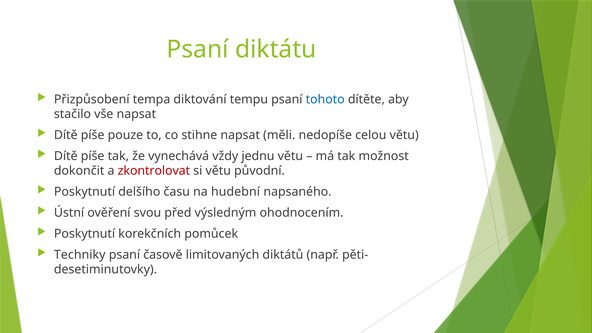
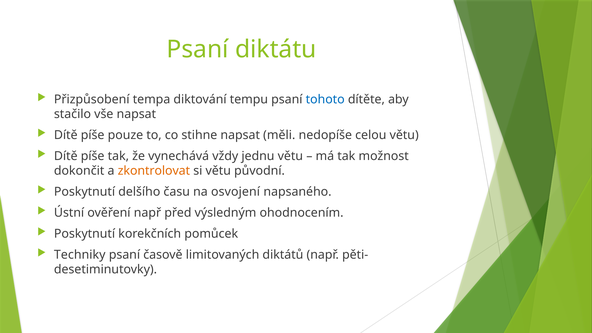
zkontrolovat colour: red -> orange
hudební: hudební -> osvojení
ověření svou: svou -> např
